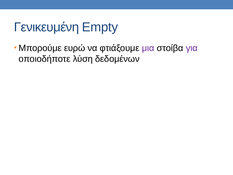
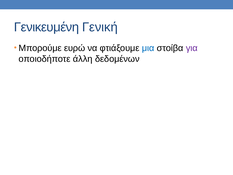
Empty: Empty -> Γενική
μια colour: purple -> blue
λύση: λύση -> άλλη
